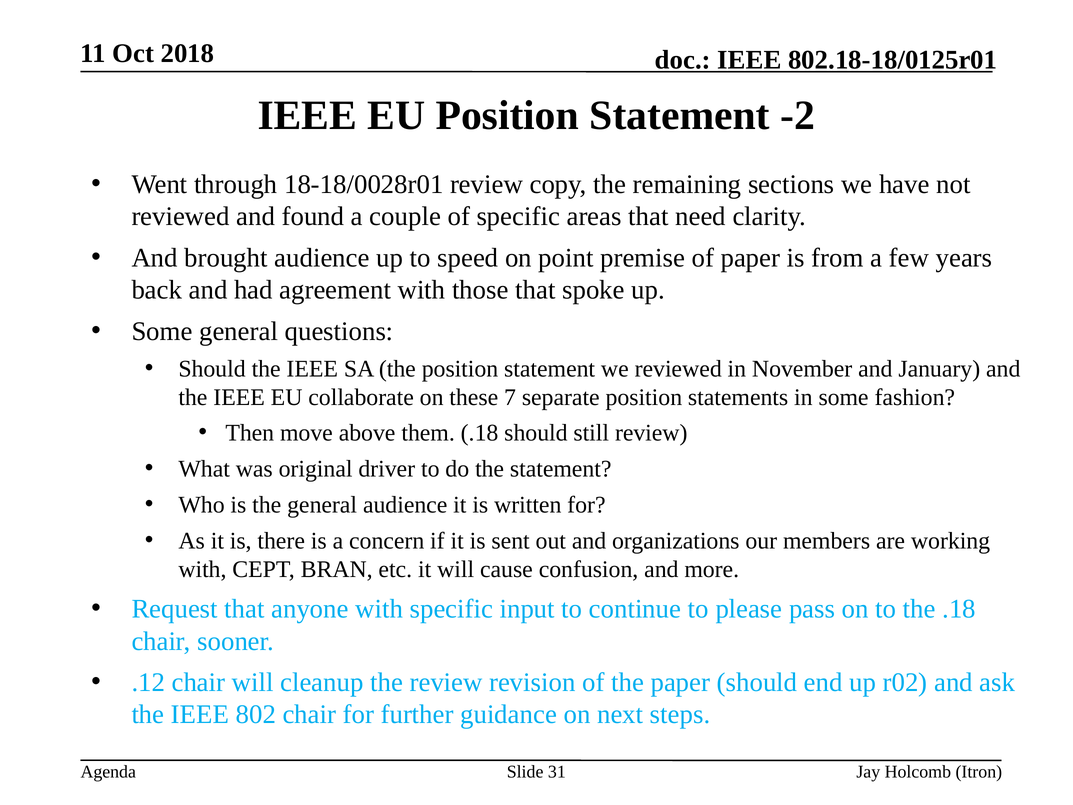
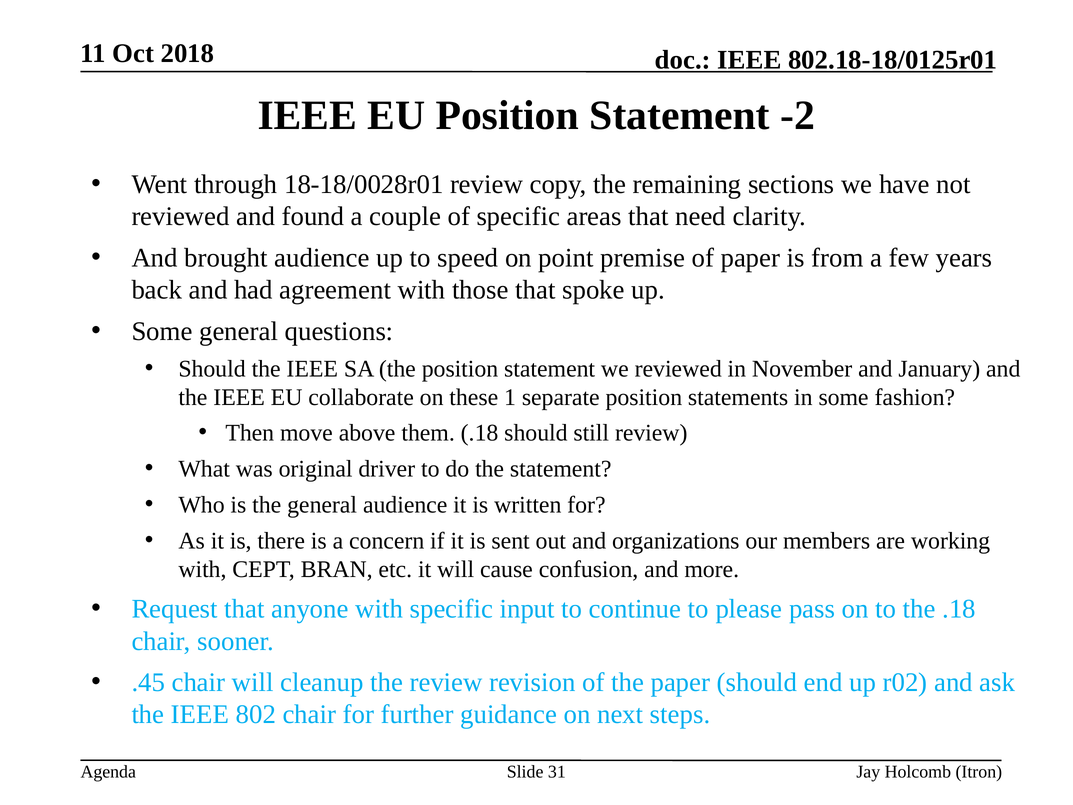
7: 7 -> 1
.12: .12 -> .45
